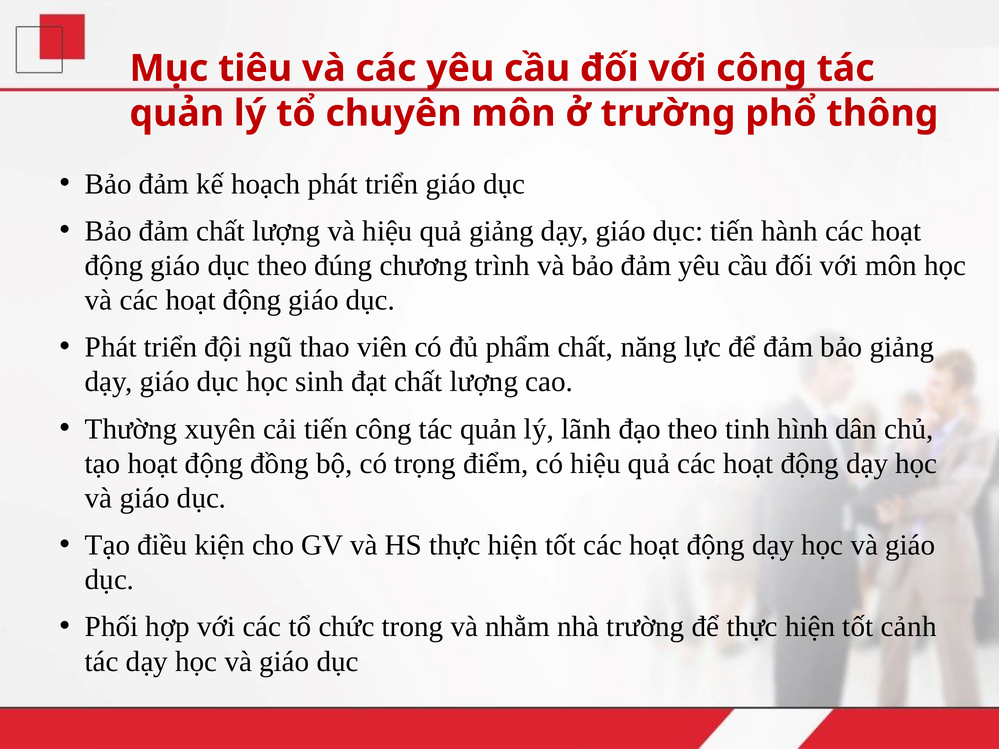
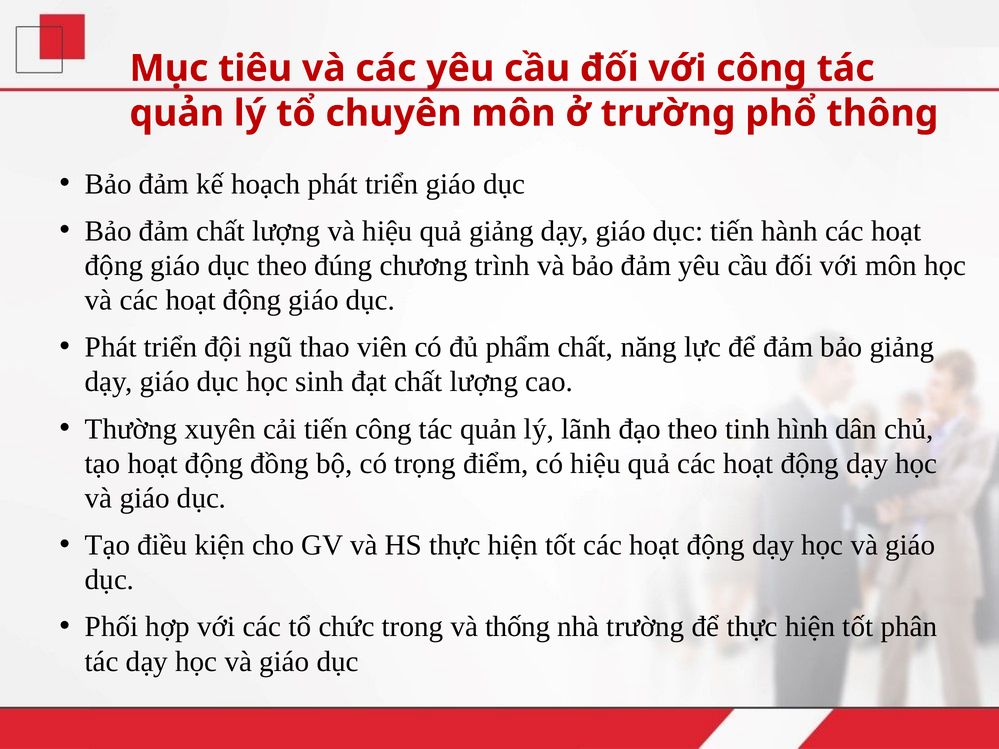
nhằm: nhằm -> thống
cảnh: cảnh -> phân
